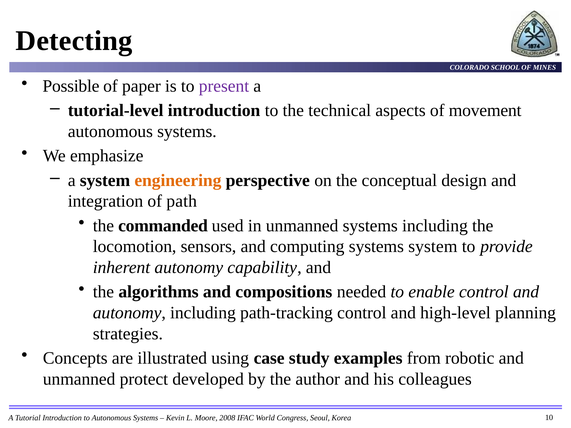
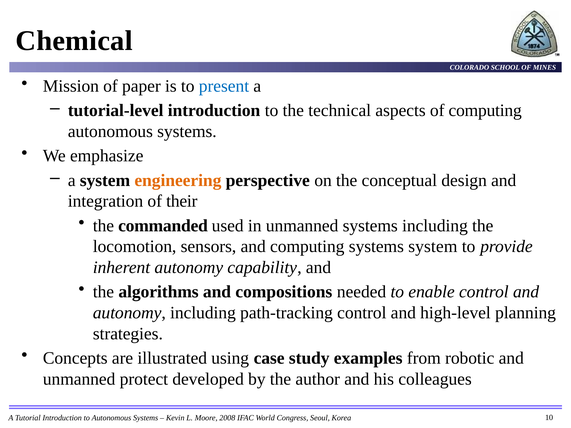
Detecting: Detecting -> Chemical
Possible: Possible -> Mission
present colour: purple -> blue
of movement: movement -> computing
path: path -> their
